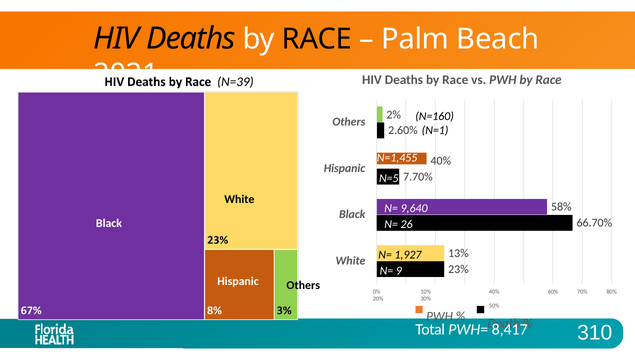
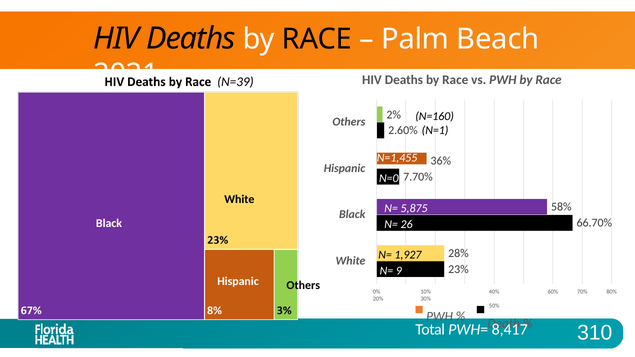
40% at (441, 161): 40% -> 36%
N=5: N=5 -> N=0
9,640: 9,640 -> 5,875
13%: 13% -> 28%
